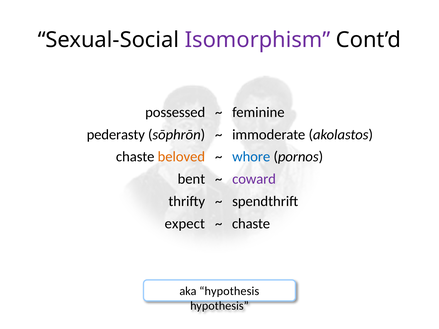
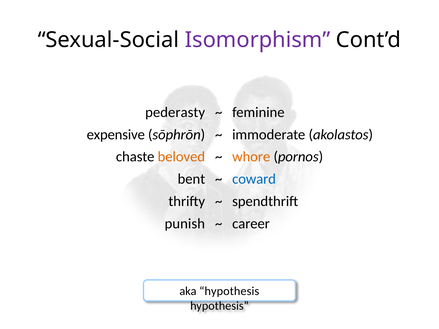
possessed: possessed -> pederasty
pederasty: pederasty -> expensive
whore colour: blue -> orange
coward colour: purple -> blue
expect: expect -> punish
chaste at (251, 224): chaste -> career
